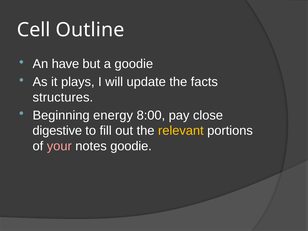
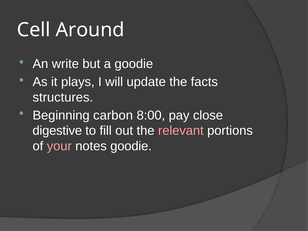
Outline: Outline -> Around
have: have -> write
energy: energy -> carbon
relevant colour: yellow -> pink
